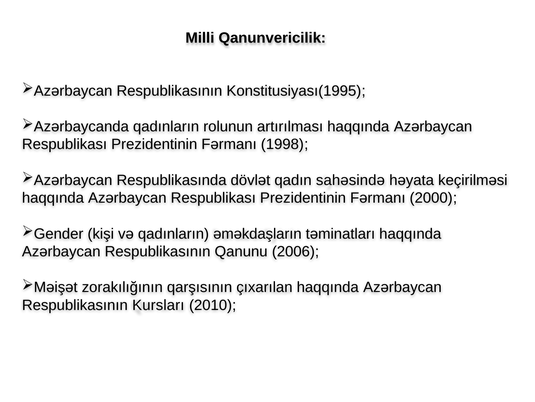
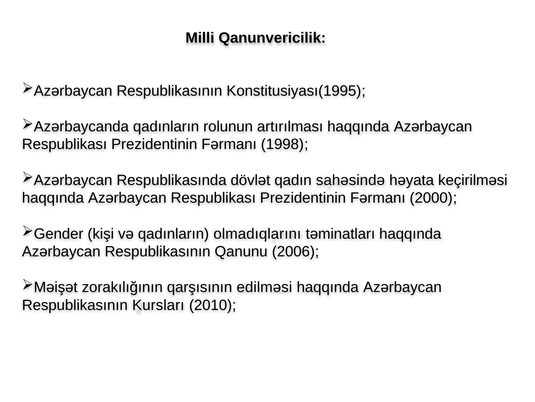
əməkdaşların: əməkdaşların -> olmadıqlarını
çıxarılan: çıxarılan -> edilməsi
